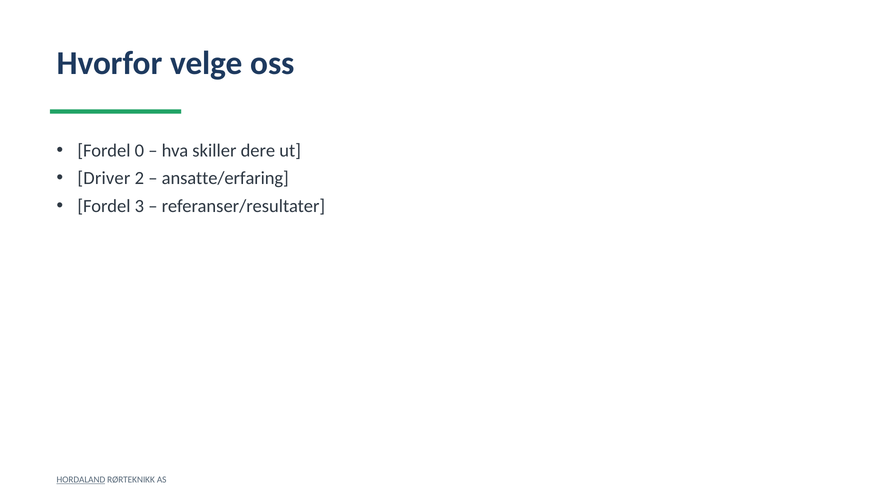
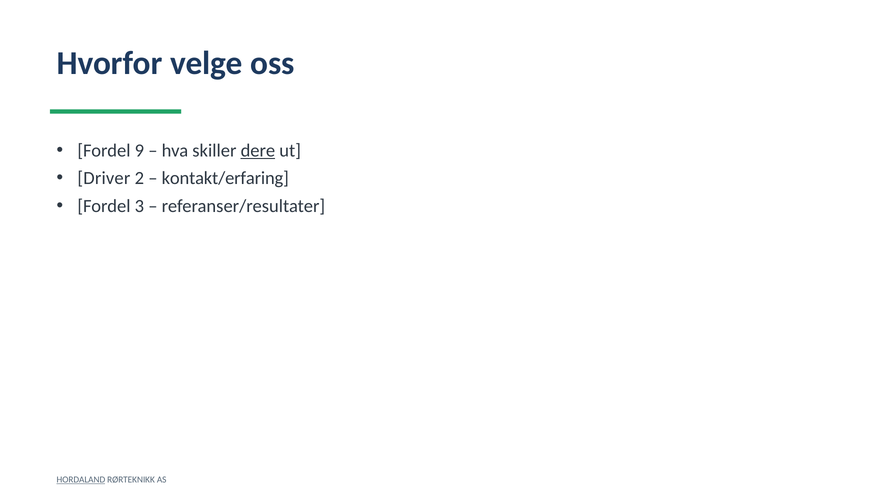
0: 0 -> 9
dere underline: none -> present
ansatte/erfaring: ansatte/erfaring -> kontakt/erfaring
